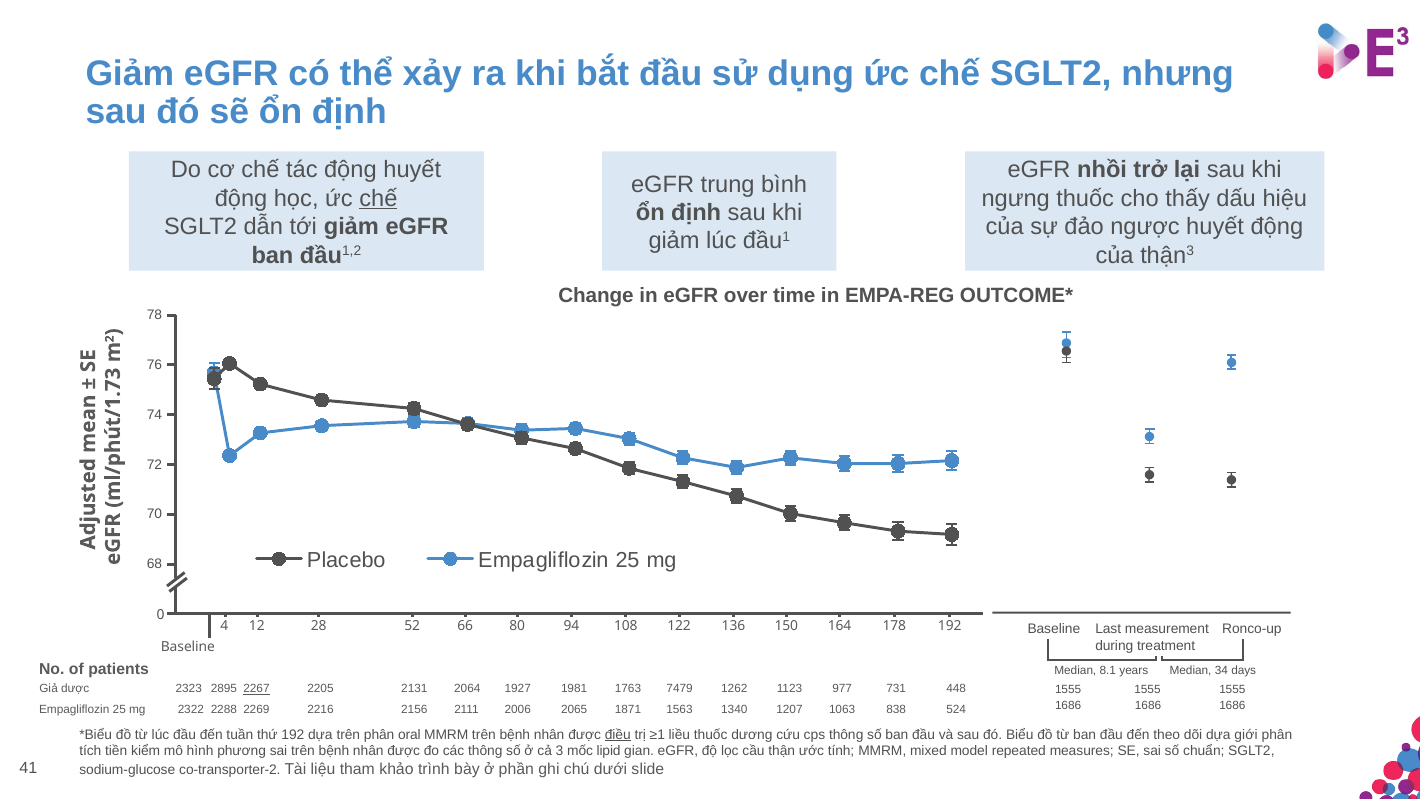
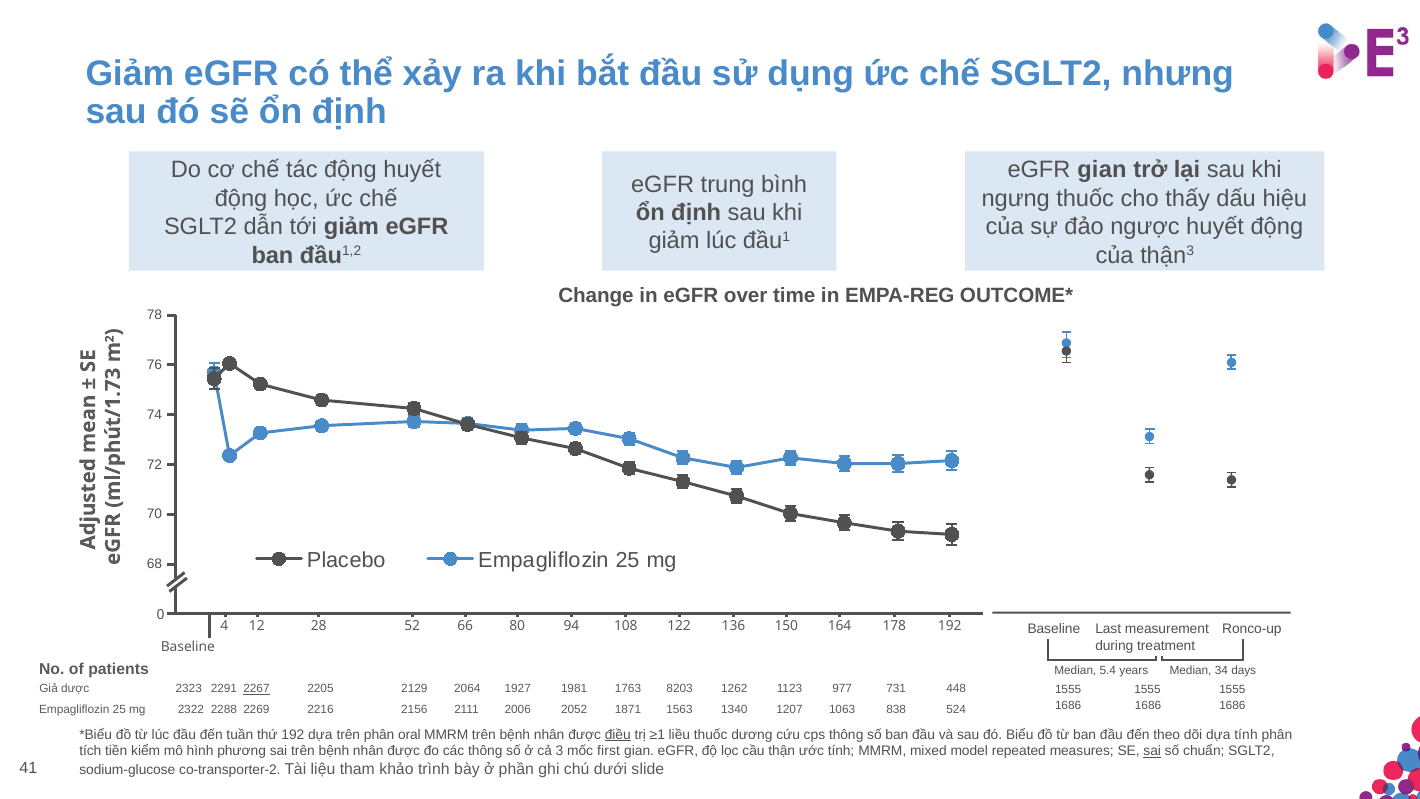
eGFR nhồi: nhồi -> gian
chế at (378, 198) underline: present -> none
8.1: 8.1 -> 5.4
2895: 2895 -> 2291
2131: 2131 -> 2129
7479: 7479 -> 8203
2065: 2065 -> 2052
dựa giới: giới -> tính
lipid: lipid -> first
sai at (1152, 751) underline: none -> present
